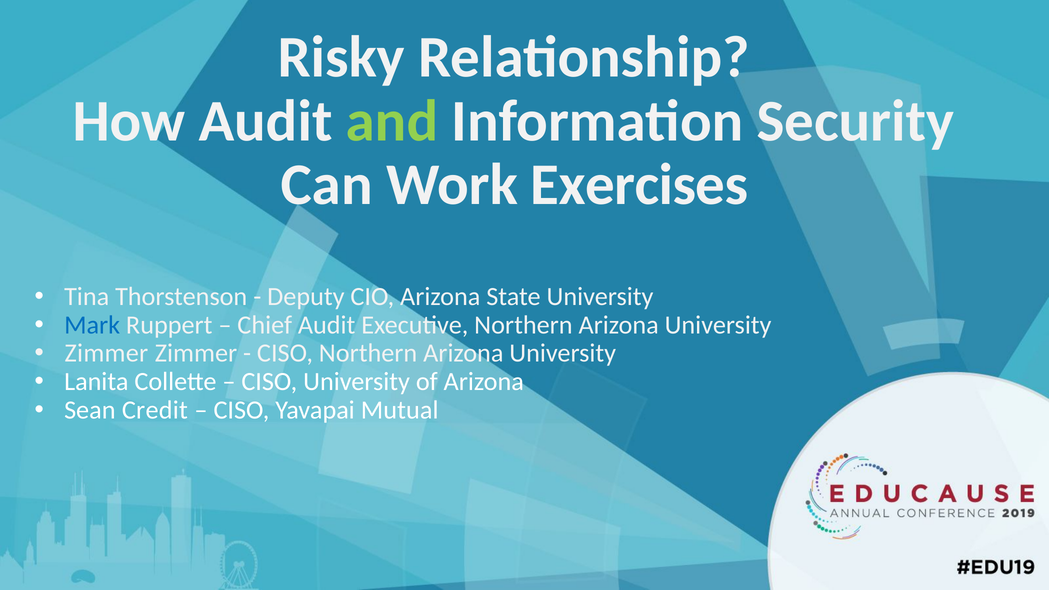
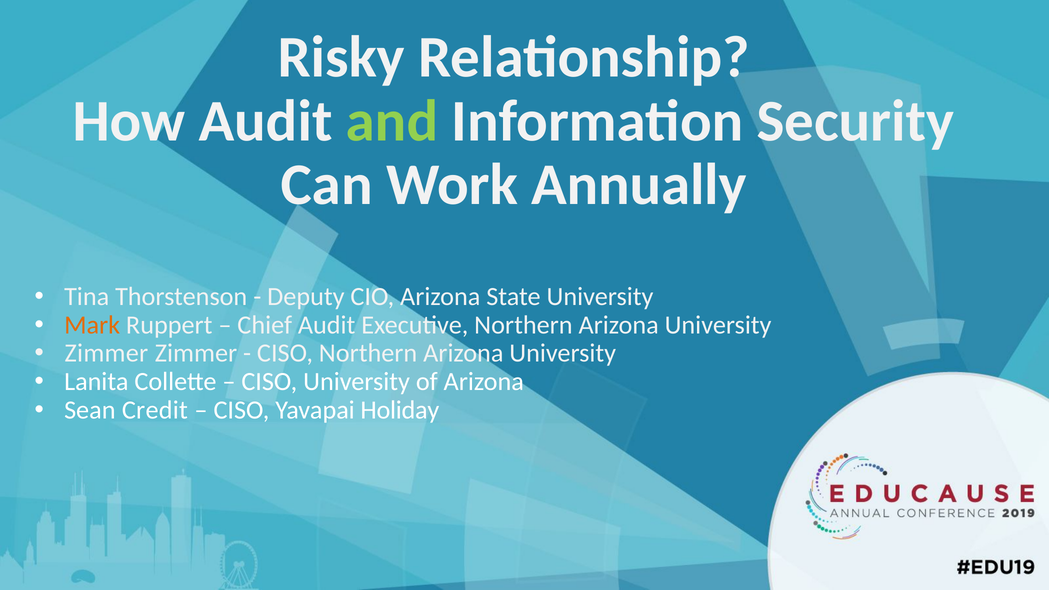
Exercises: Exercises -> Annually
Mark colour: blue -> orange
Mutual: Mutual -> Holiday
